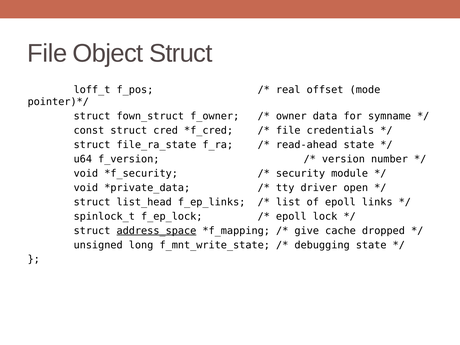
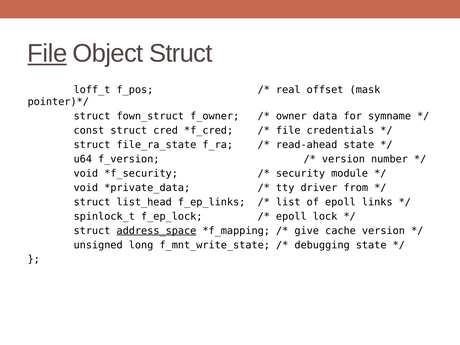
File at (47, 54) underline: none -> present
mode: mode -> mask
open: open -> from
cache dropped: dropped -> version
